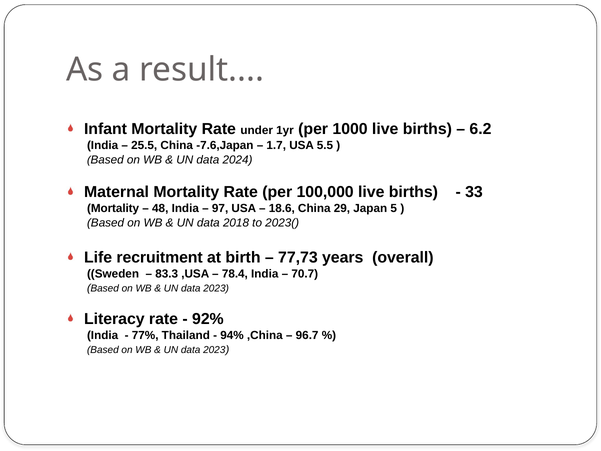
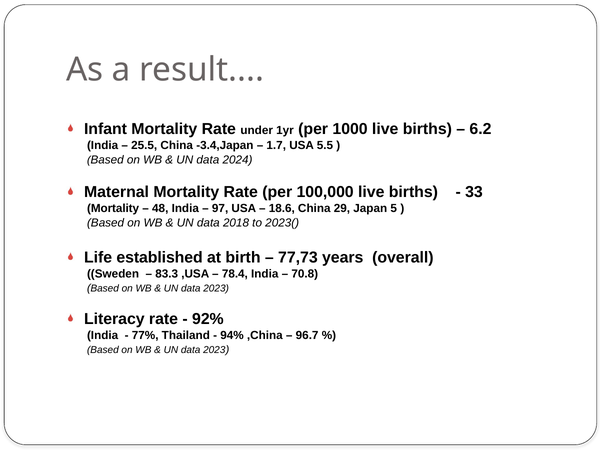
-7.6,Japan: -7.6,Japan -> -3.4,Japan
recruitment: recruitment -> established
70.7: 70.7 -> 70.8
